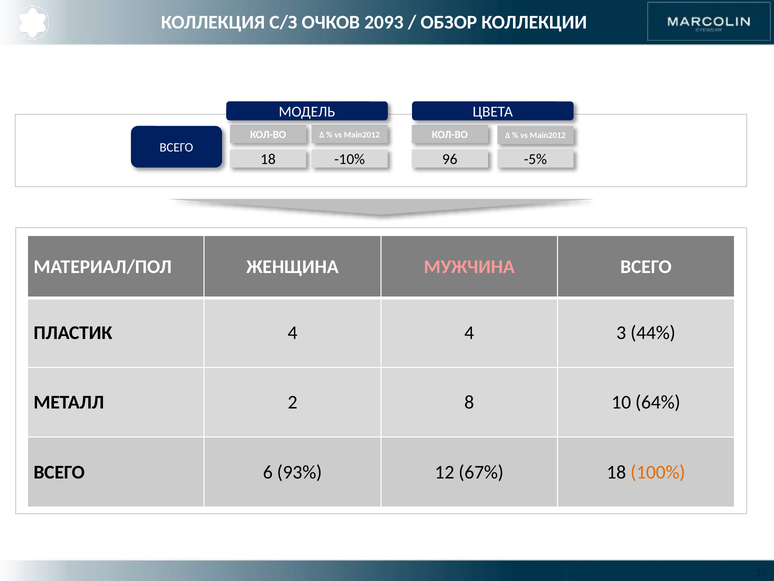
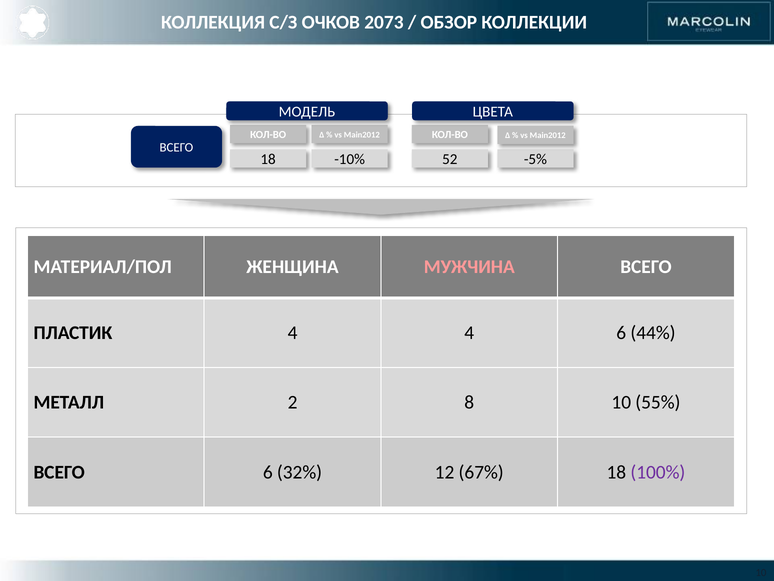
2093: 2093 -> 2073
96: 96 -> 52
4 3: 3 -> 6
64%: 64% -> 55%
93%: 93% -> 32%
100% colour: orange -> purple
